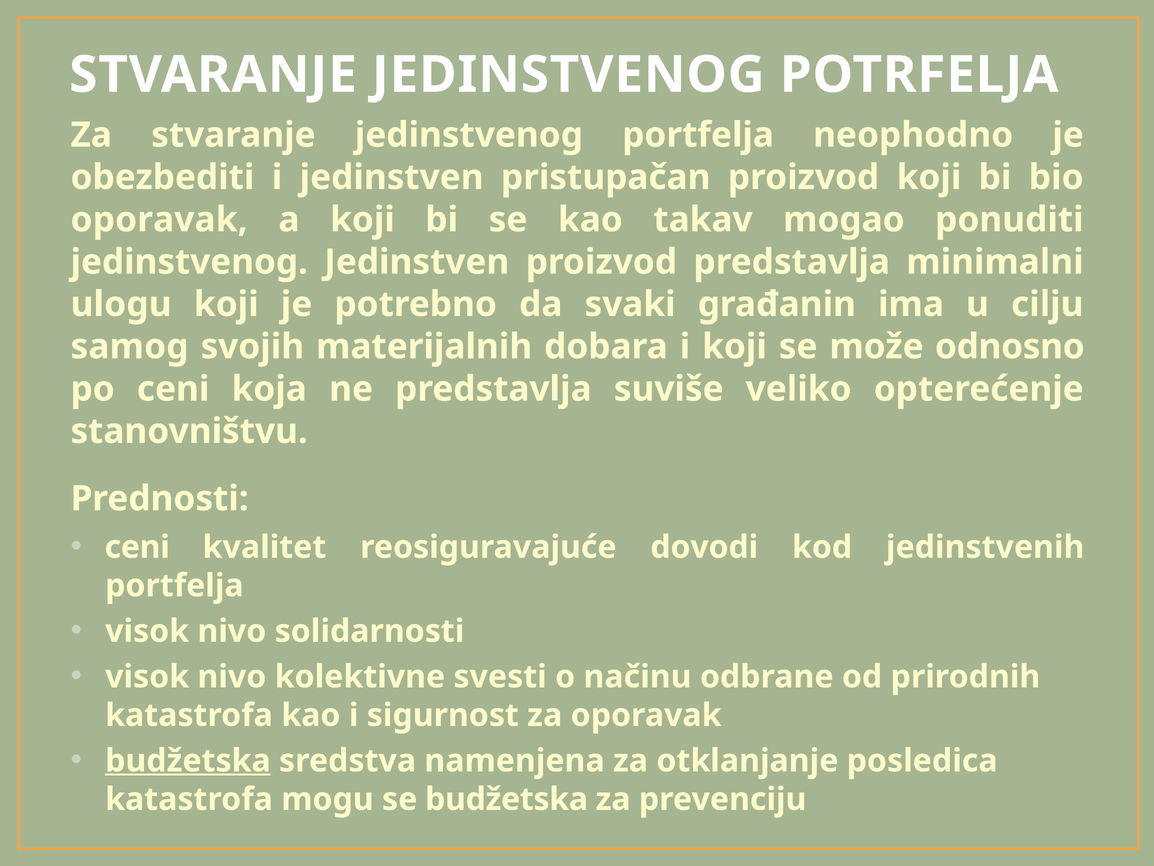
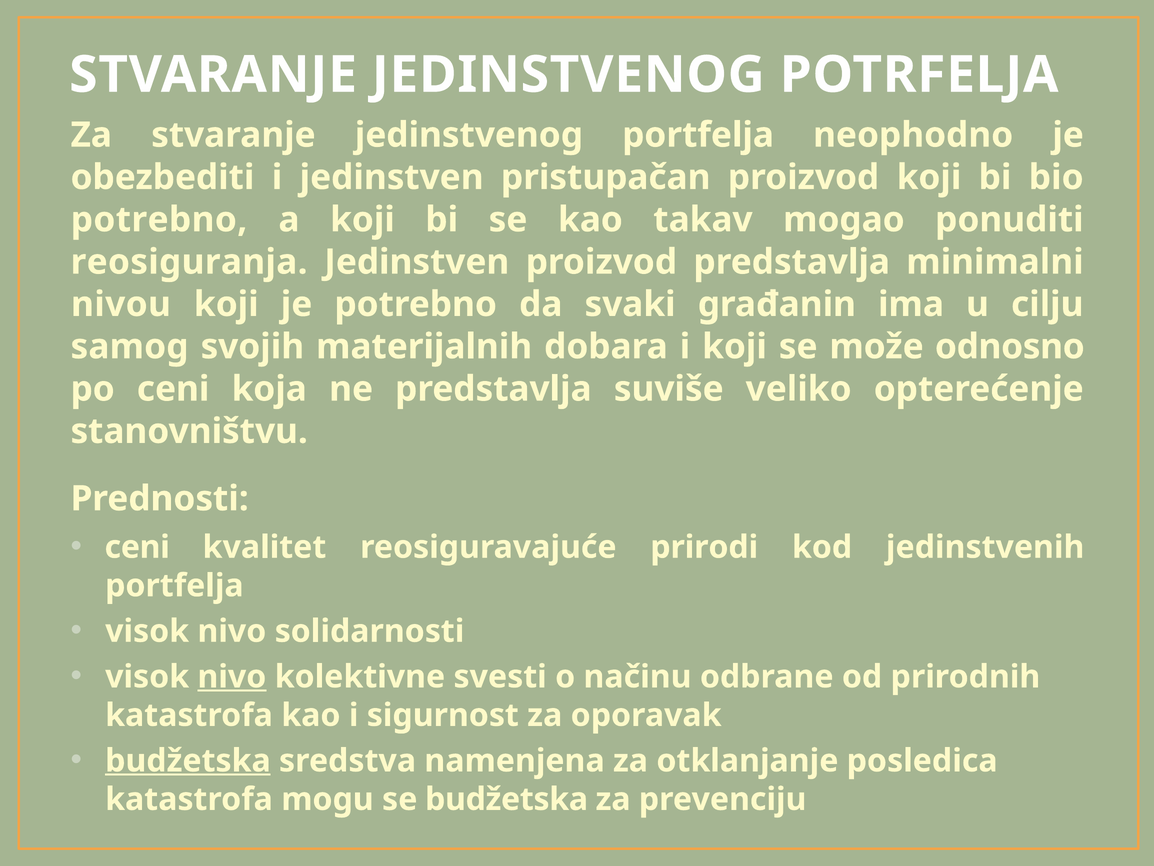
oporavak at (159, 220): oporavak -> potrebno
jedinstvenog at (189, 262): jedinstvenog -> reosiguranja
ulogu: ulogu -> nivou
dovodi: dovodi -> prirodi
nivo at (232, 676) underline: none -> present
